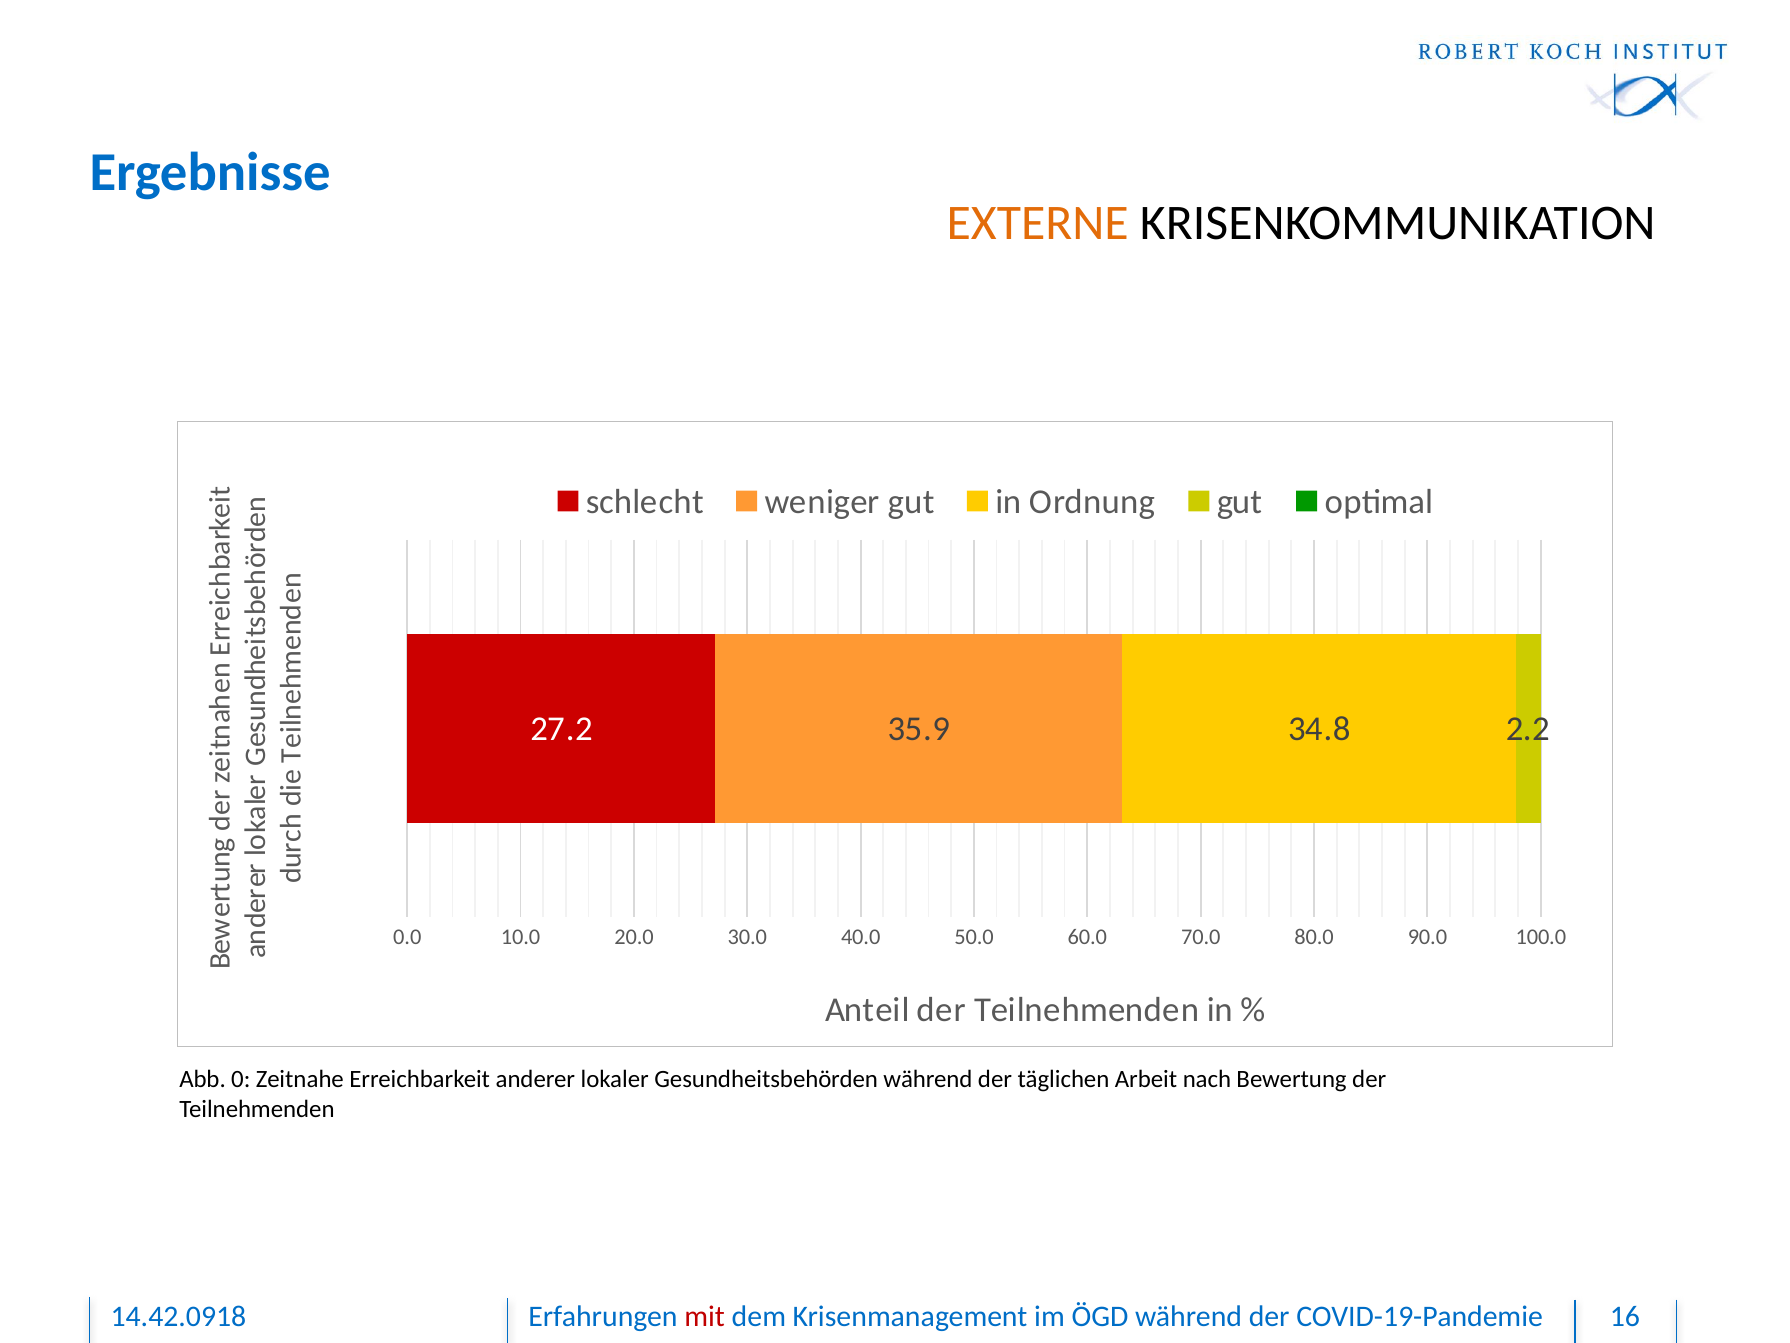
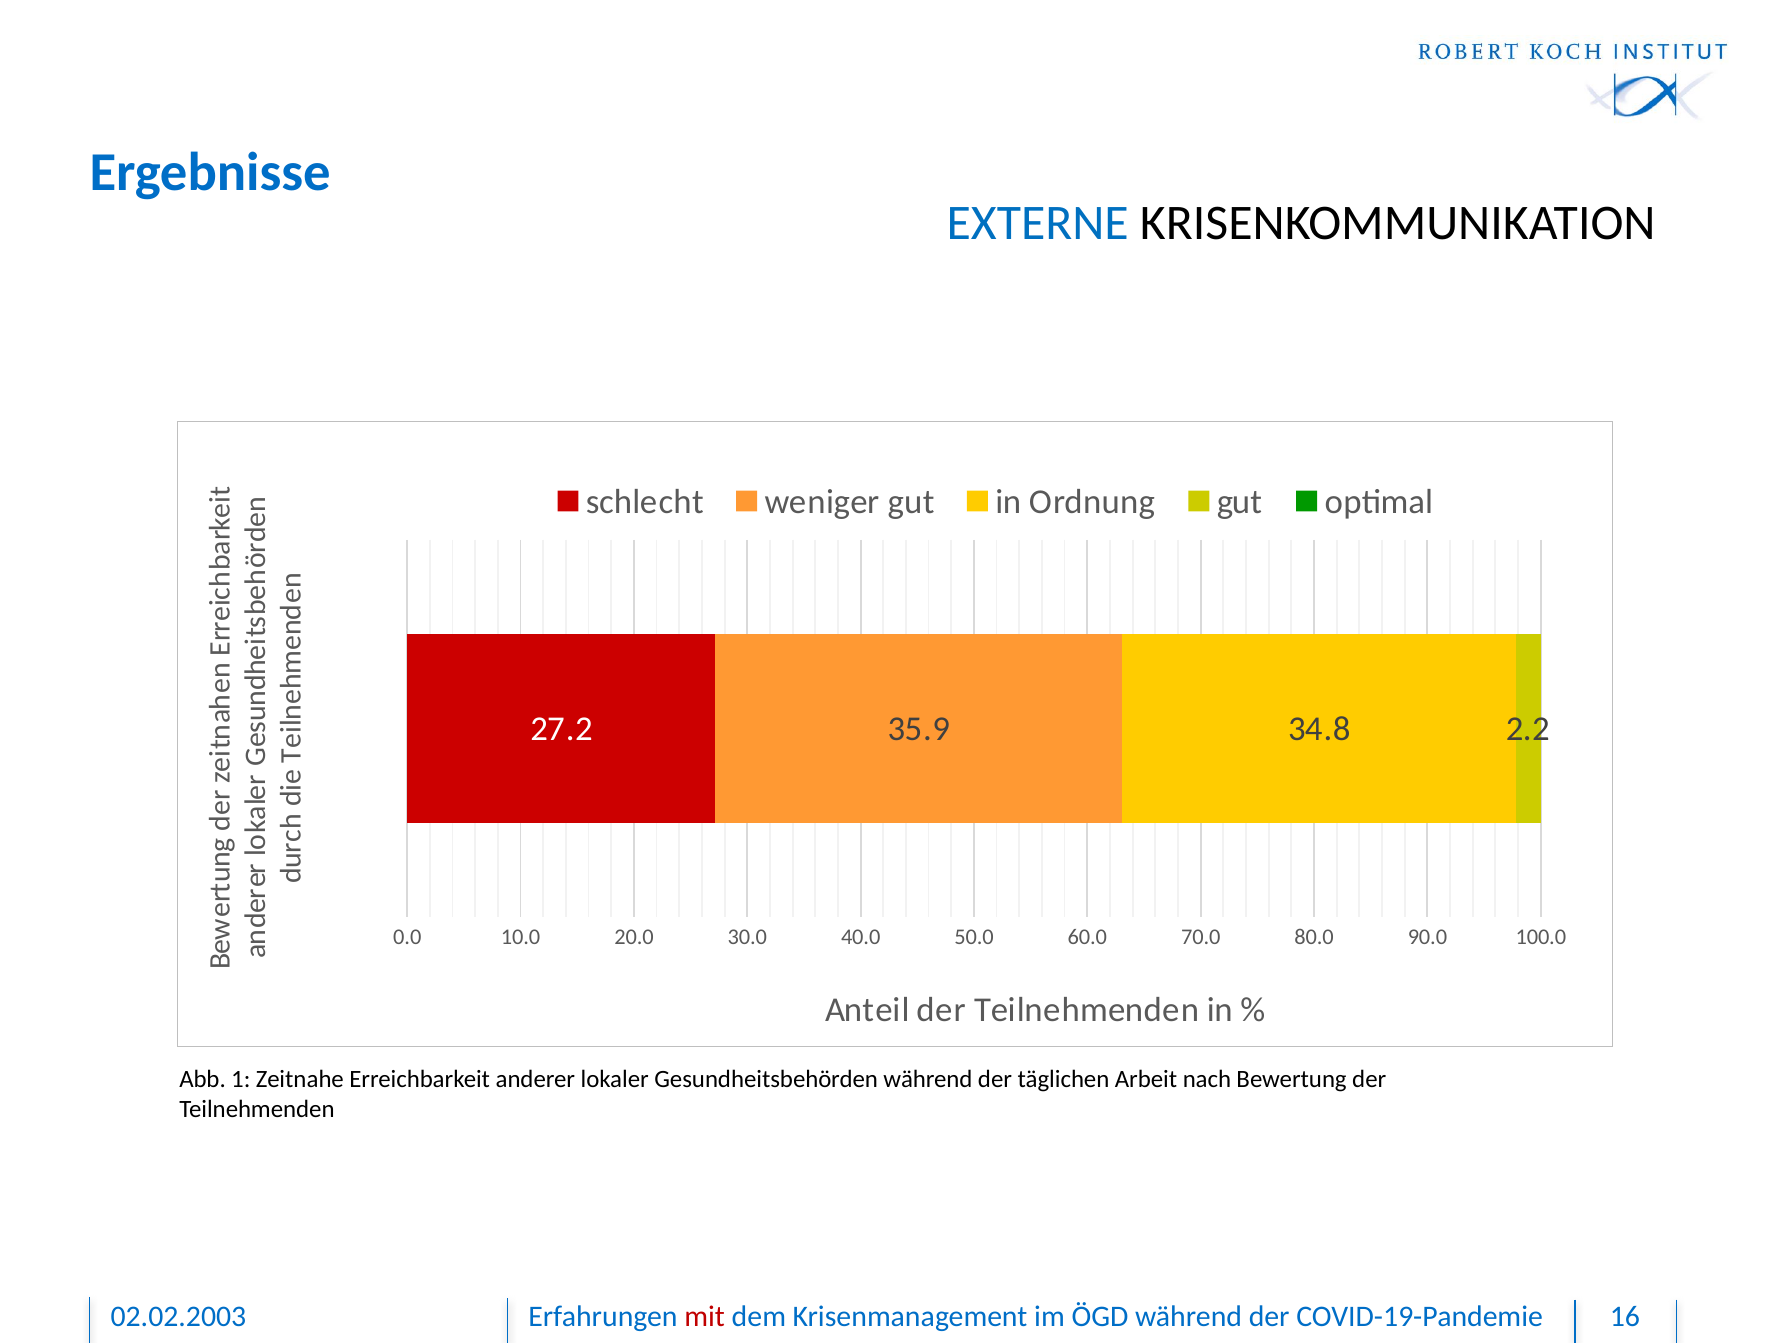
EXTERNE colour: orange -> blue
0: 0 -> 1
14.42.0918: 14.42.0918 -> 02.02.2003
